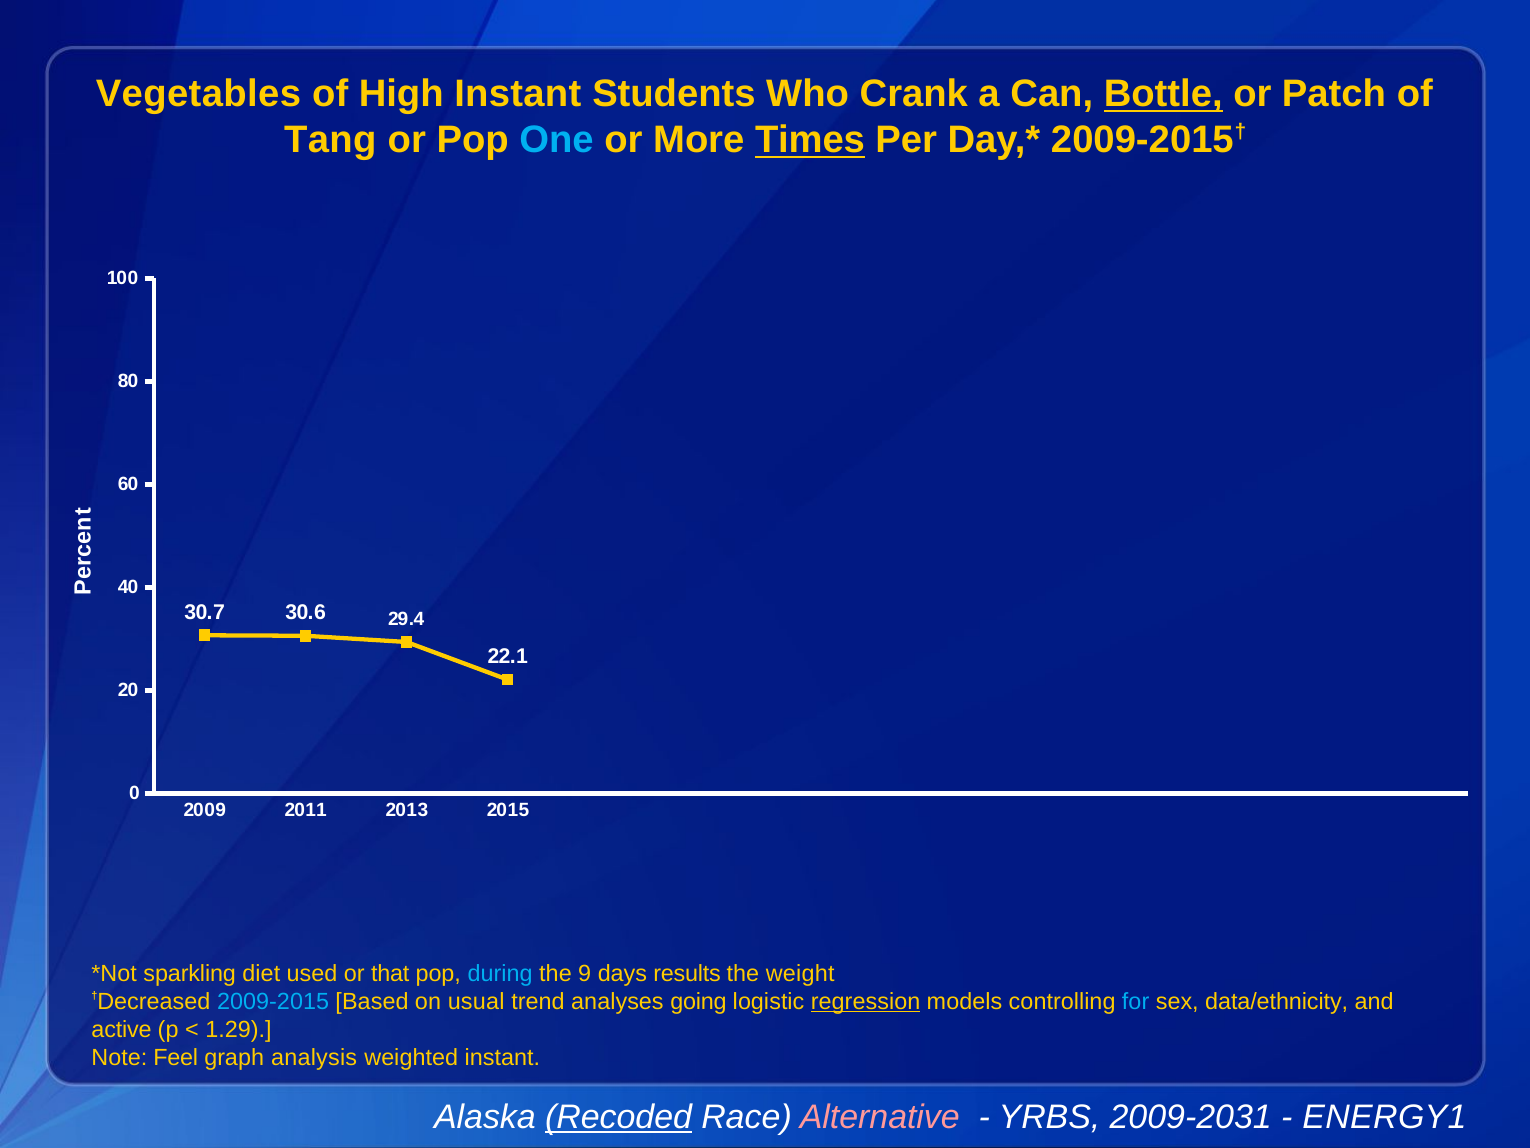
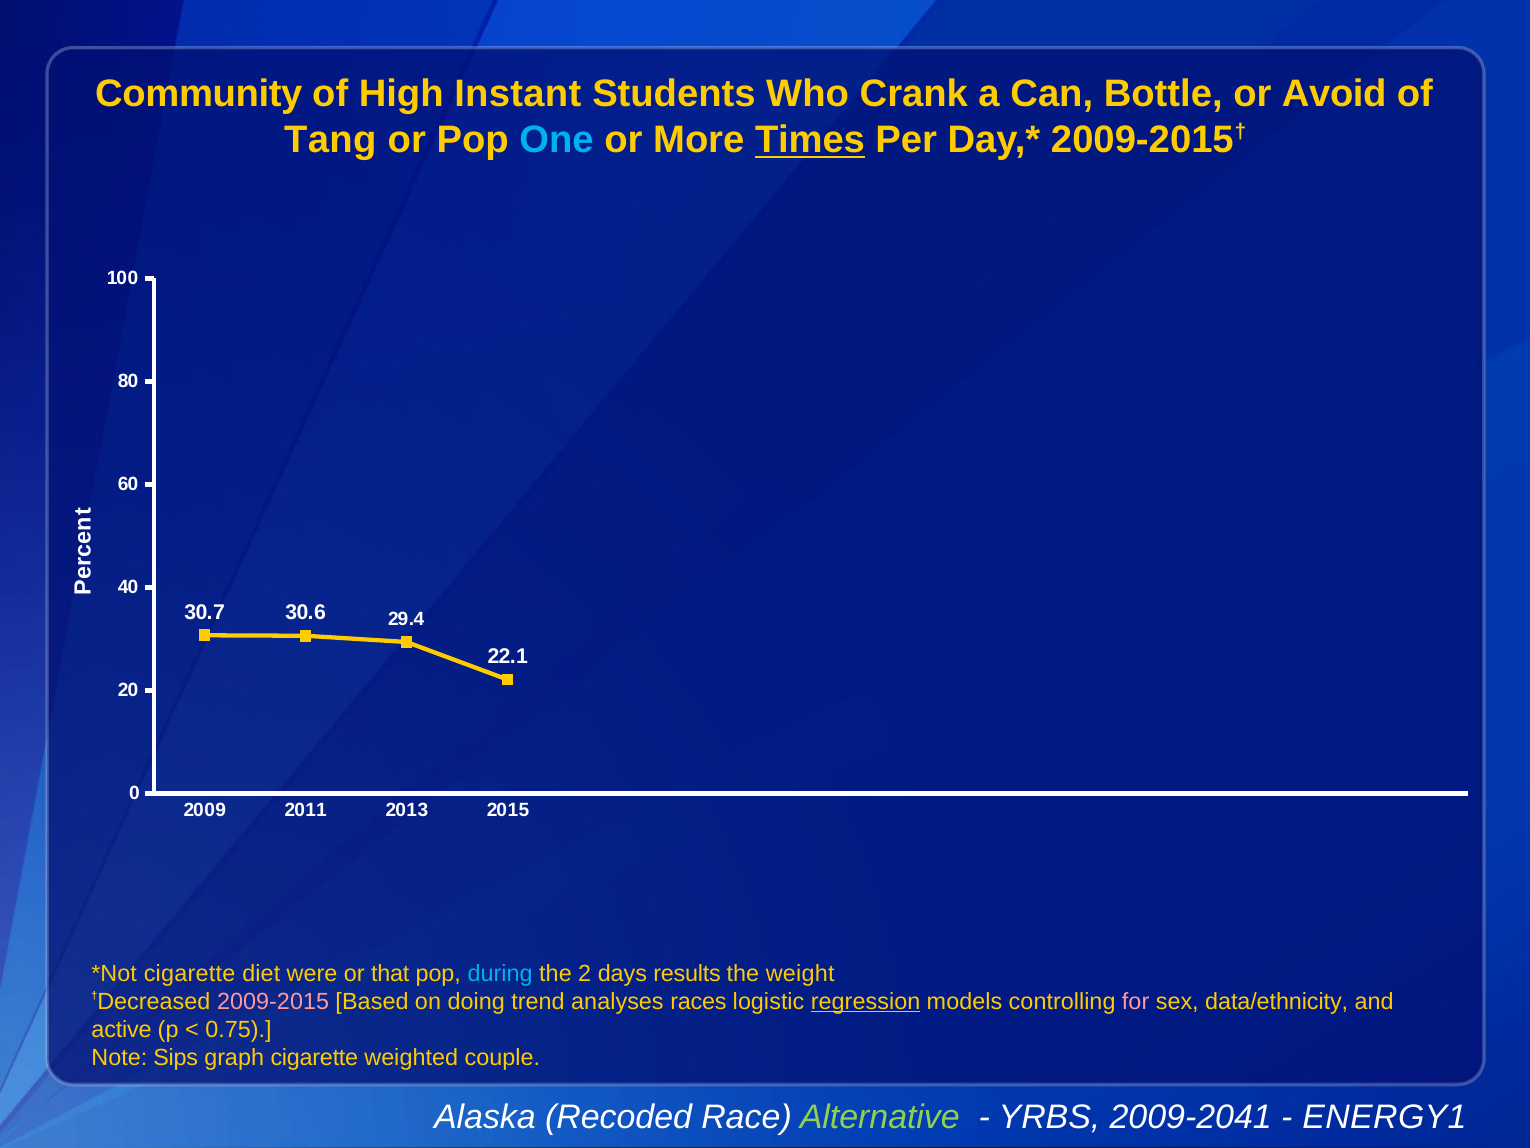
Vegetables: Vegetables -> Community
Bottle underline: present -> none
Patch: Patch -> Avoid
sparkling at (190, 973): sparkling -> cigarette
used: used -> were
9: 9 -> 2
2009-2015 colour: light blue -> pink
usual: usual -> doing
going: going -> races
for colour: light blue -> pink
1.29: 1.29 -> 0.75
Feel: Feel -> Sips
graph analysis: analysis -> cigarette
weighted instant: instant -> couple
Recoded underline: present -> none
Alternative colour: pink -> light green
2009-2031: 2009-2031 -> 2009-2041
